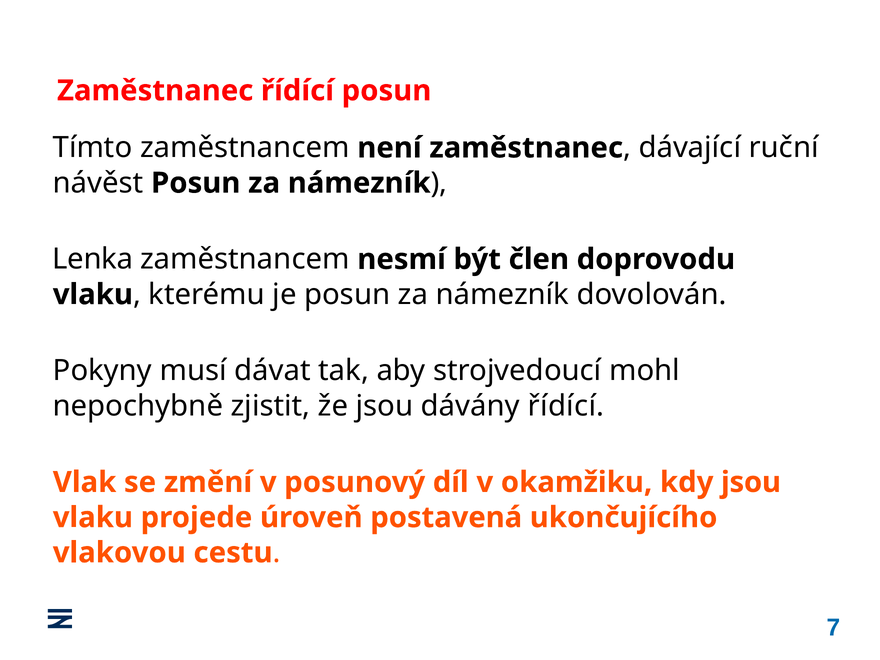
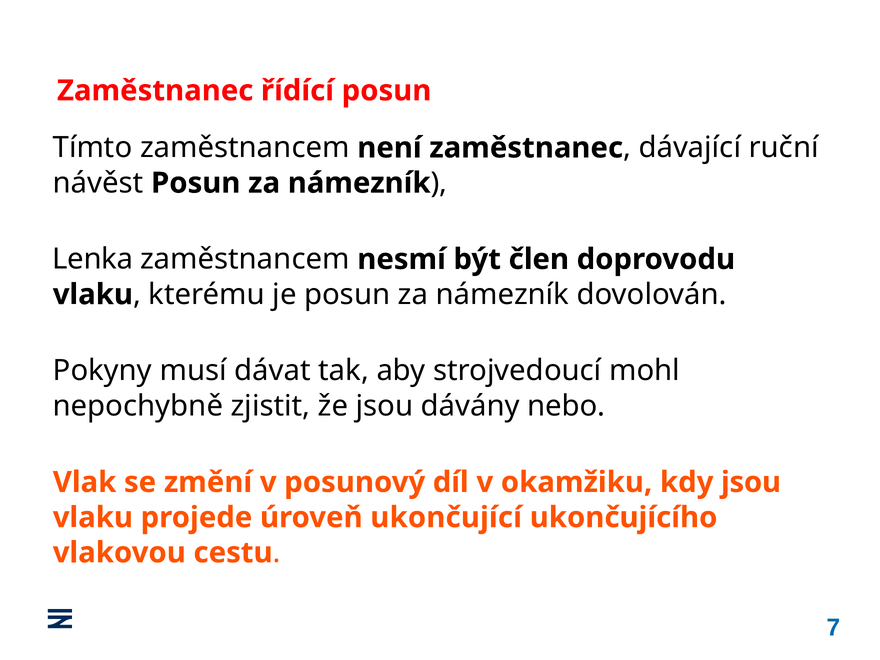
dávány řídící: řídící -> nebo
postavená: postavená -> ukončující
